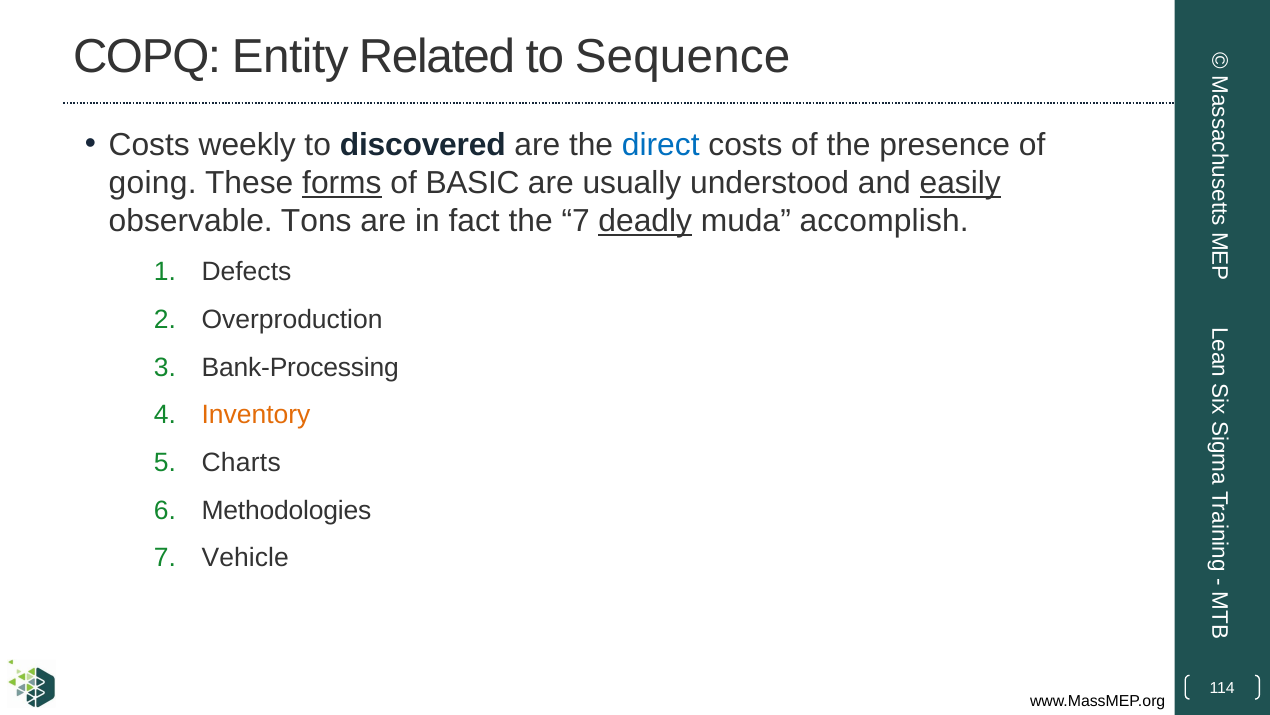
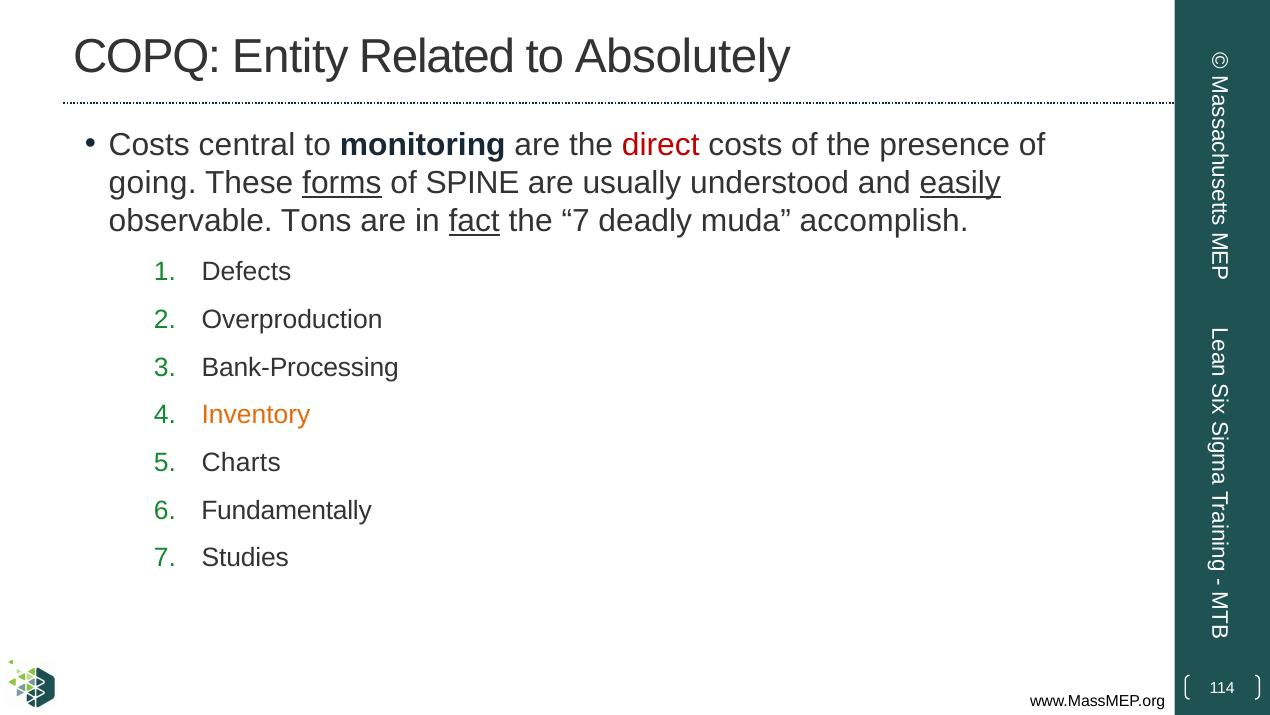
Sequence: Sequence -> Absolutely
weekly: weekly -> central
discovered: discovered -> monitoring
direct colour: blue -> red
BASIC: BASIC -> SPINE
fact underline: none -> present
deadly underline: present -> none
Methodologies: Methodologies -> Fundamentally
Vehicle: Vehicle -> Studies
